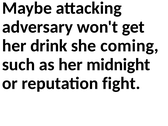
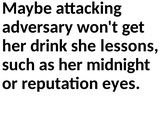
coming: coming -> lessons
fight: fight -> eyes
